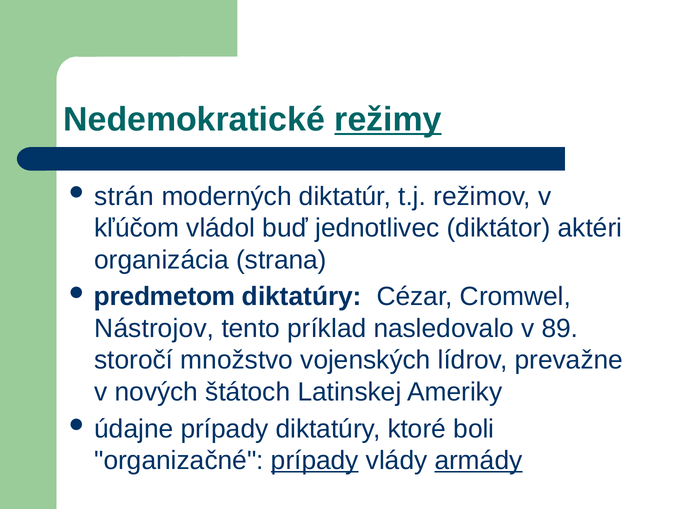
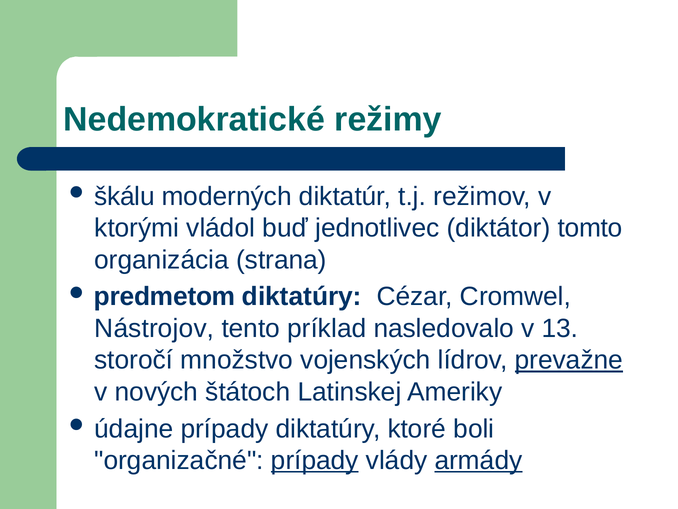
režimy underline: present -> none
strán: strán -> škálu
kľúčom: kľúčom -> ktorými
aktéri: aktéri -> tomto
89: 89 -> 13
prevažne underline: none -> present
